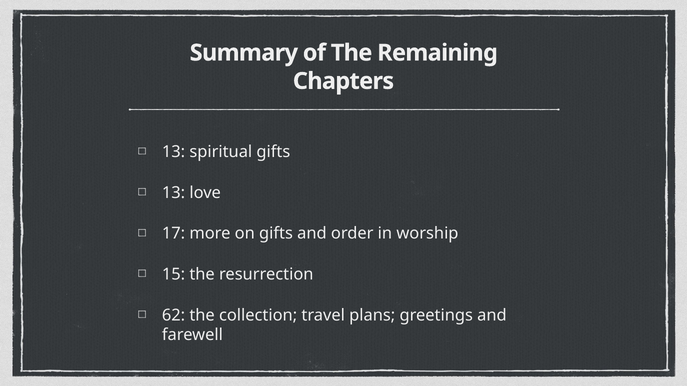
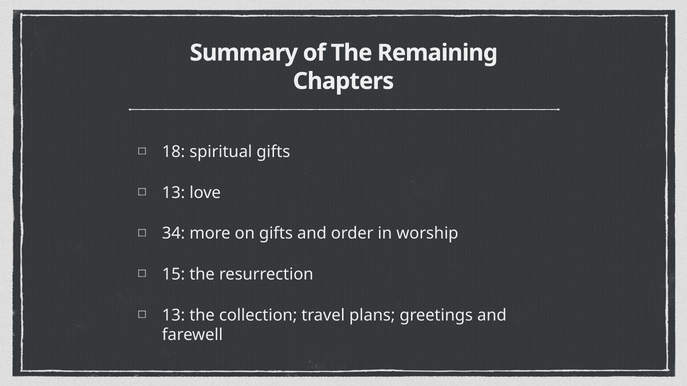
13 at (174, 152): 13 -> 18
17: 17 -> 34
62 at (174, 316): 62 -> 13
